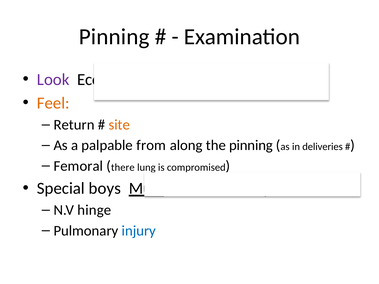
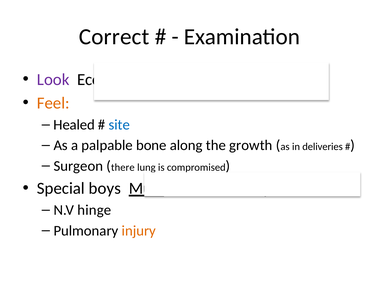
Pinning at (114, 37): Pinning -> Correct
Return: Return -> Healed
site colour: orange -> blue
from: from -> bone
the pinning: pinning -> growth
Femoral: Femoral -> Surgeon
injury colour: blue -> orange
